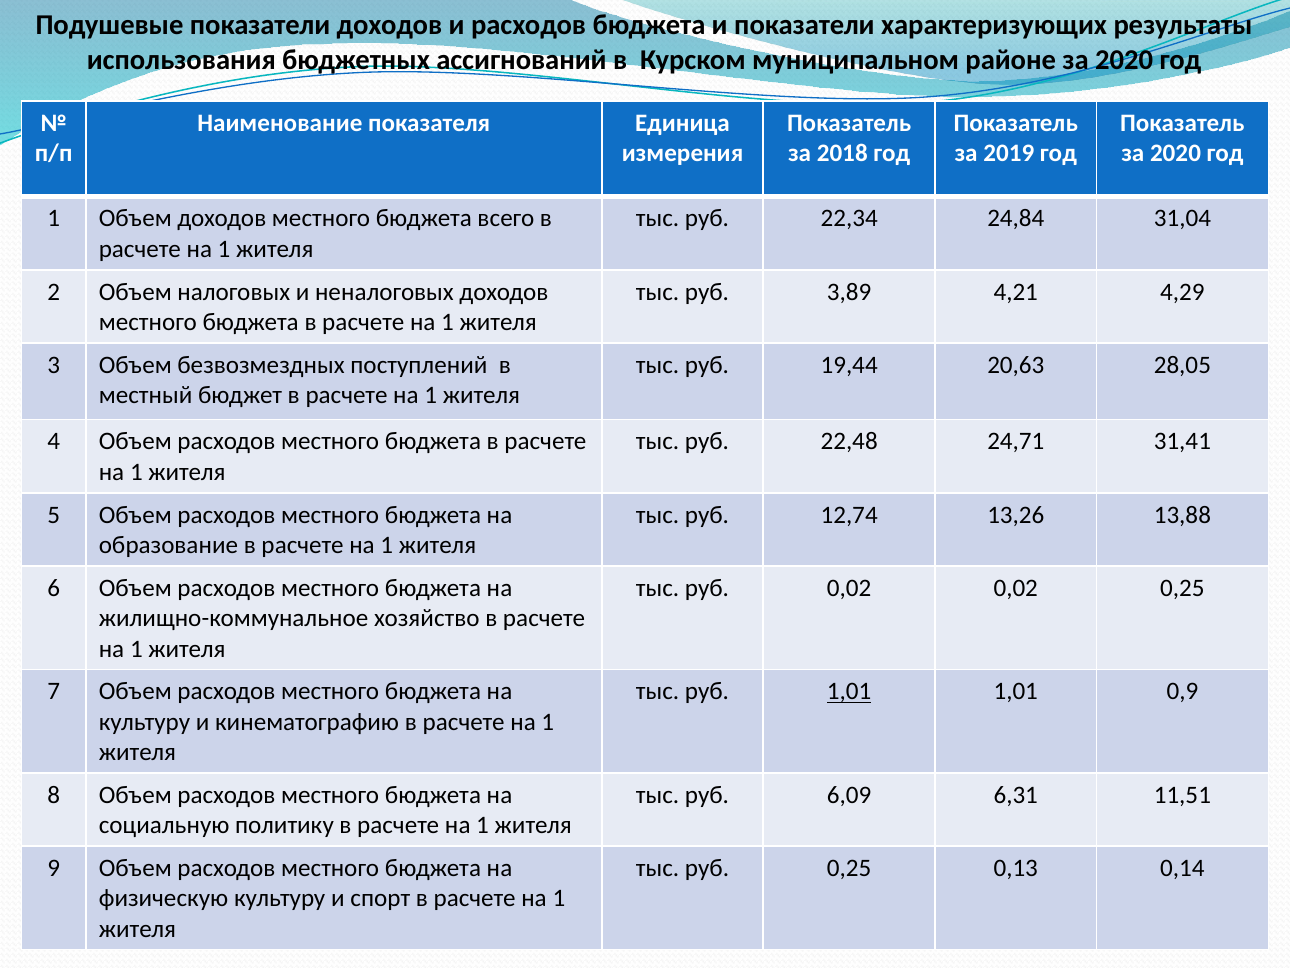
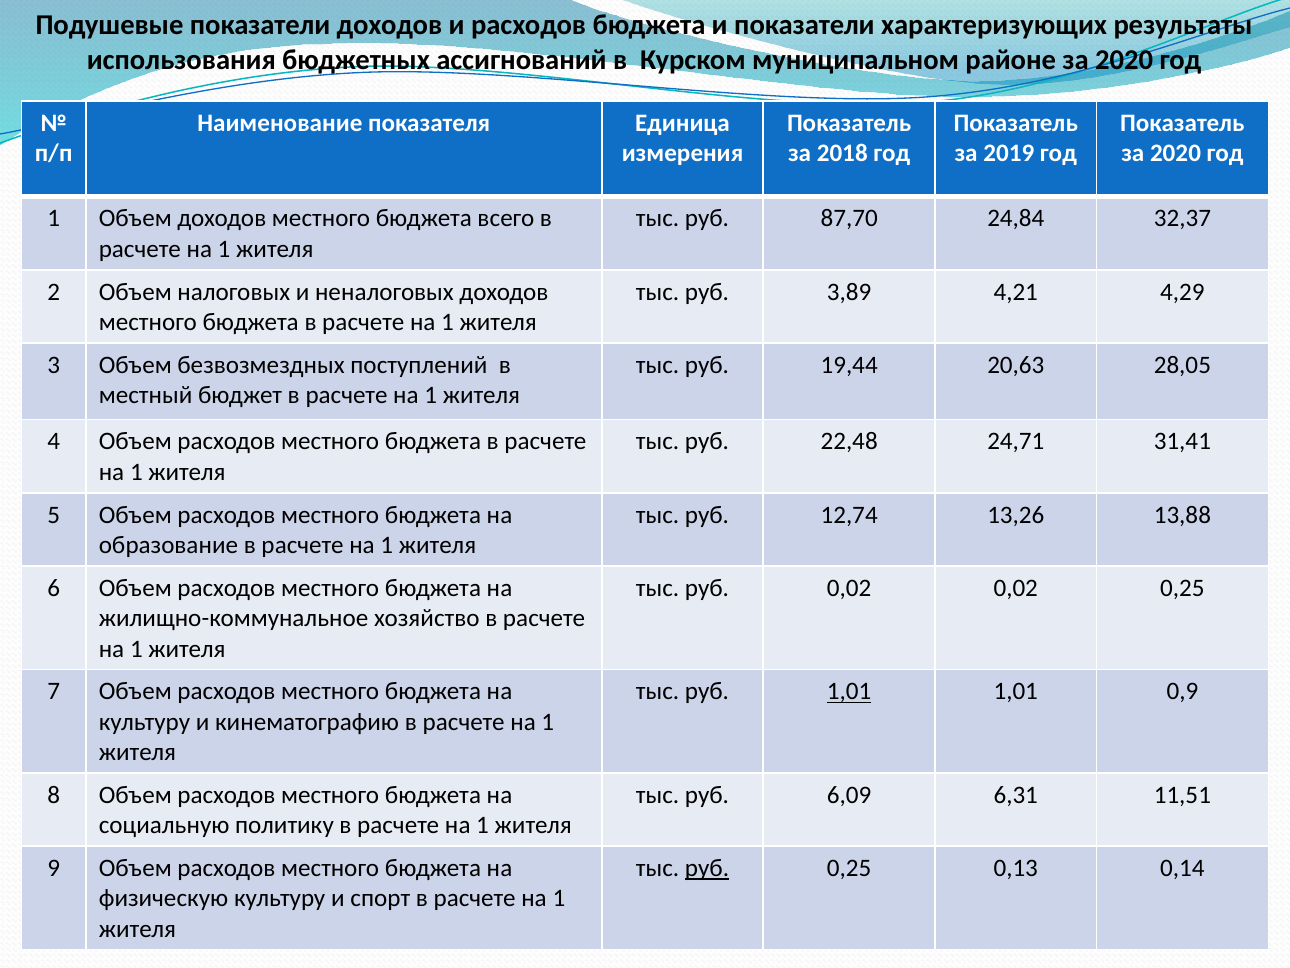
22,34: 22,34 -> 87,70
31,04: 31,04 -> 32,37
руб at (707, 868) underline: none -> present
